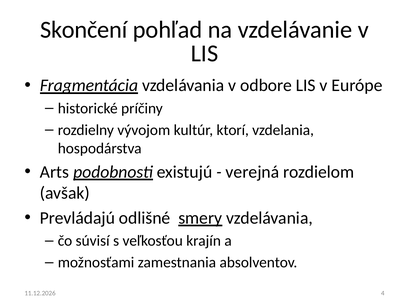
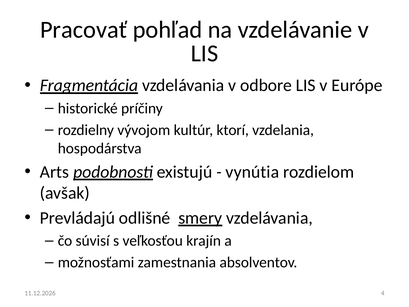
Skončení: Skončení -> Pracovať
verejná: verejná -> vynútia
